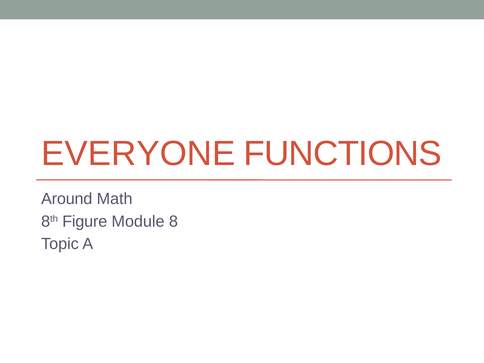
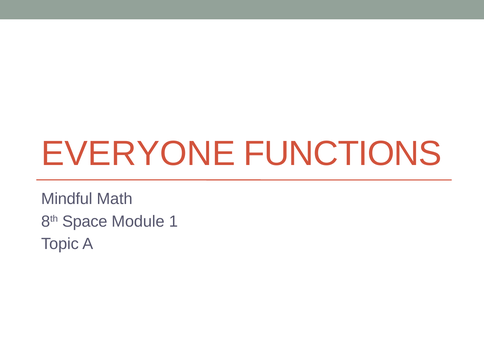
Around: Around -> Mindful
Figure: Figure -> Space
8: 8 -> 1
